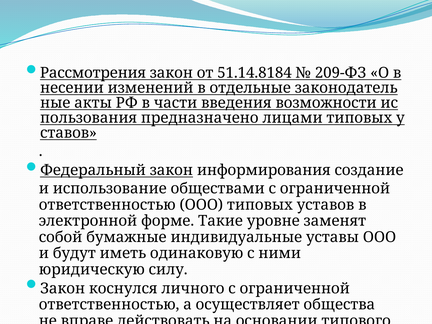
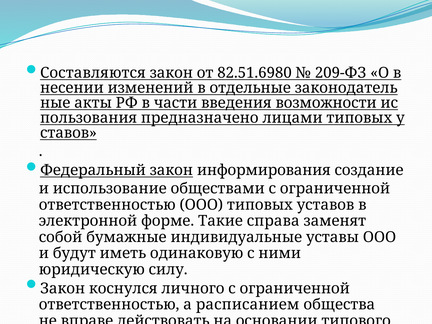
Рассмотрения: Рассмотрения -> Составляются
51.14.8184: 51.14.8184 -> 82.51.6980
уровне: уровне -> справа
осуществляет: осуществляет -> расписанием
